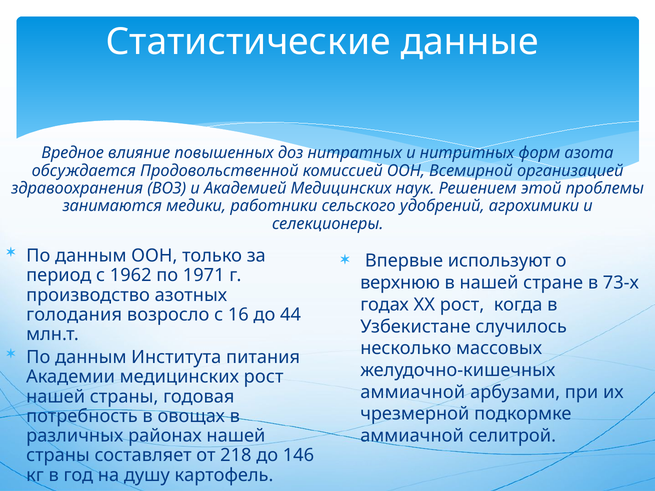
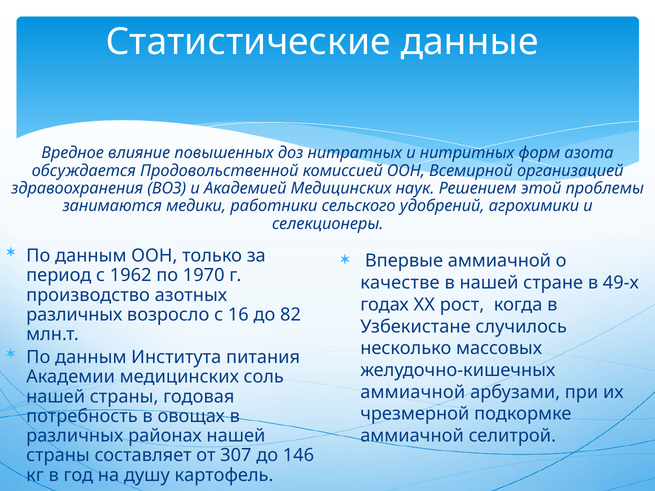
Впервые используют: используют -> аммиачной
1971: 1971 -> 1970
верхнюю: верхнюю -> качестве
73-х: 73-х -> 49-х
голодания at (74, 315): голодания -> различных
44: 44 -> 82
медицинских рост: рост -> соль
218: 218 -> 307
